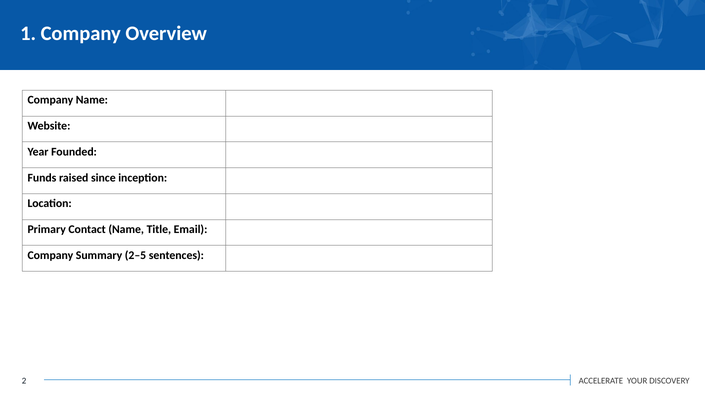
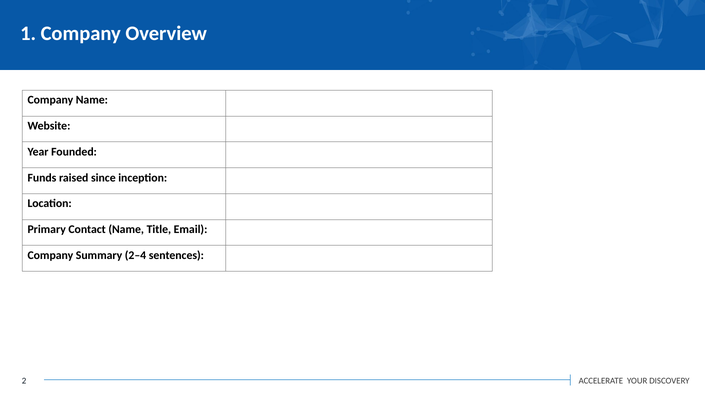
2–5: 2–5 -> 2–4
